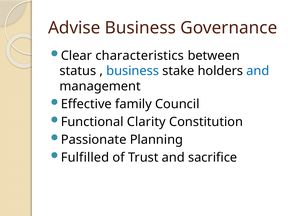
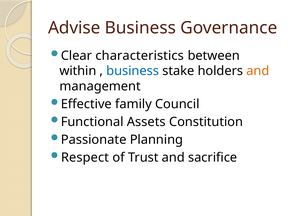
status: status -> within
and at (258, 71) colour: blue -> orange
Clarity: Clarity -> Assets
Fulfilled: Fulfilled -> Respect
